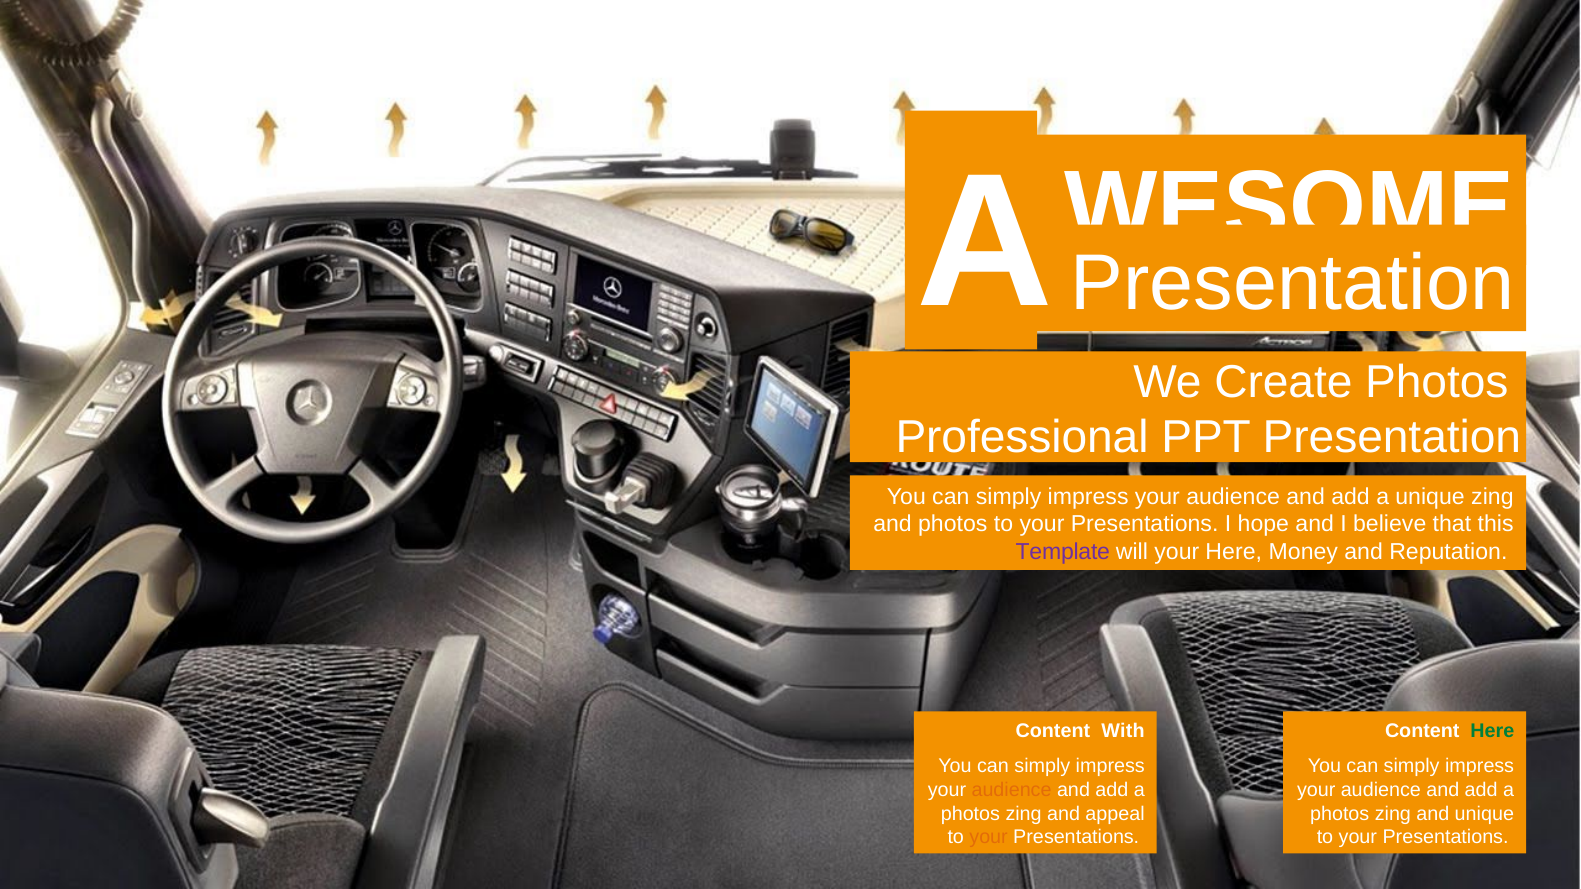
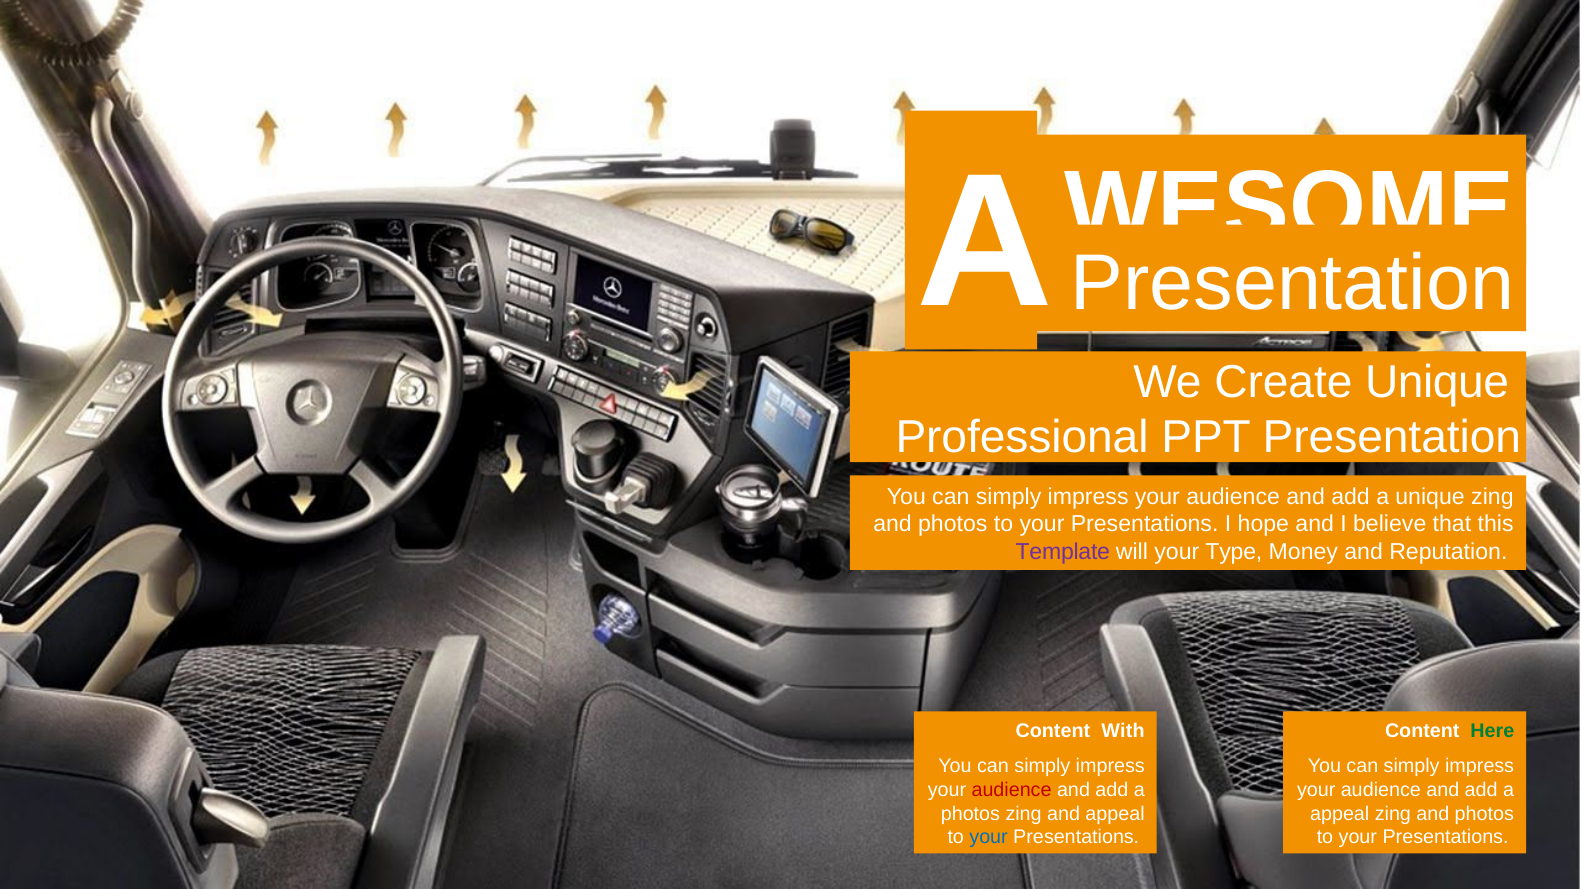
Create Photos: Photos -> Unique
your Here: Here -> Type
audience at (1012, 790) colour: orange -> red
photos at (1340, 814): photos -> appeal
unique at (1484, 814): unique -> photos
your at (989, 838) colour: orange -> blue
